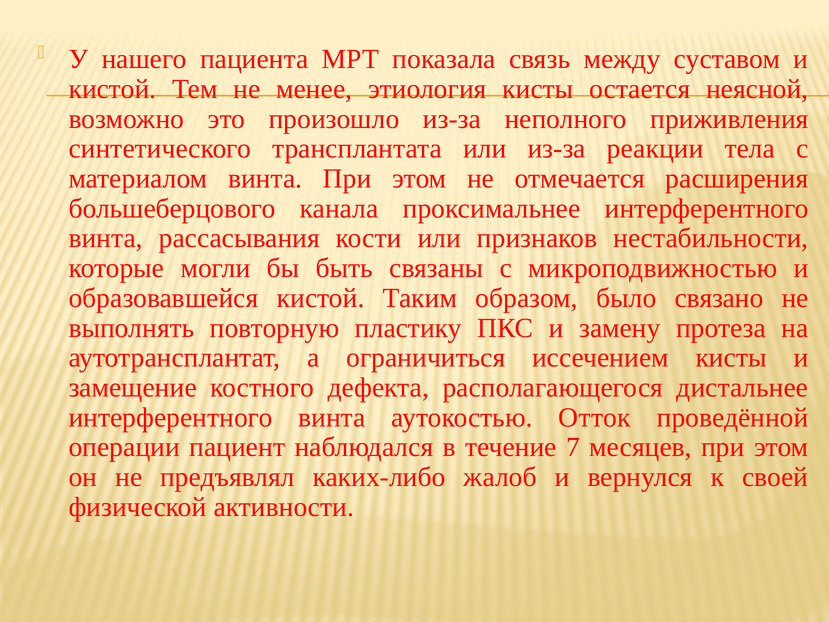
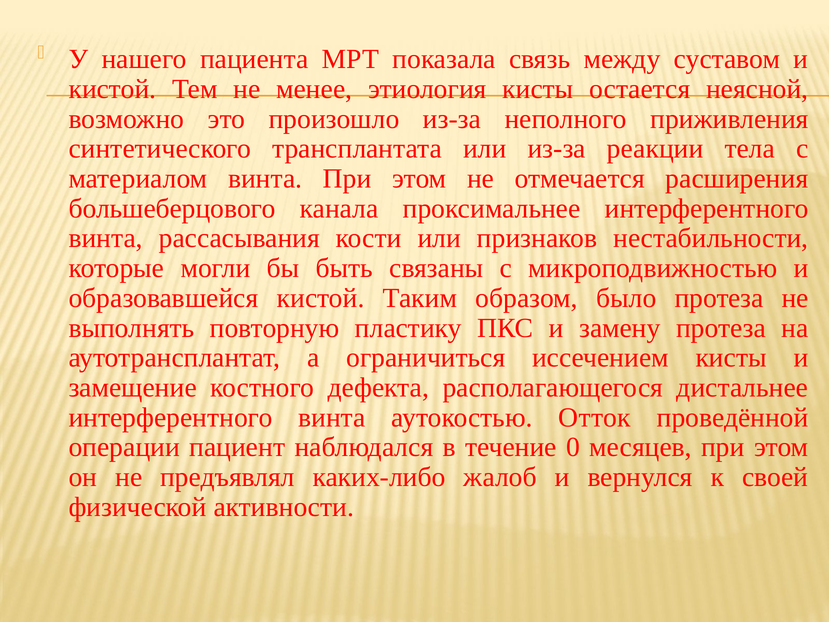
было связано: связано -> протеза
7: 7 -> 0
